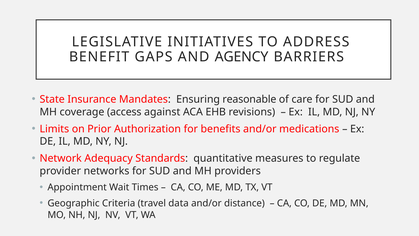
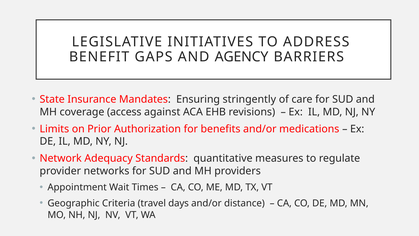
reasonable: reasonable -> stringently
data: data -> days
